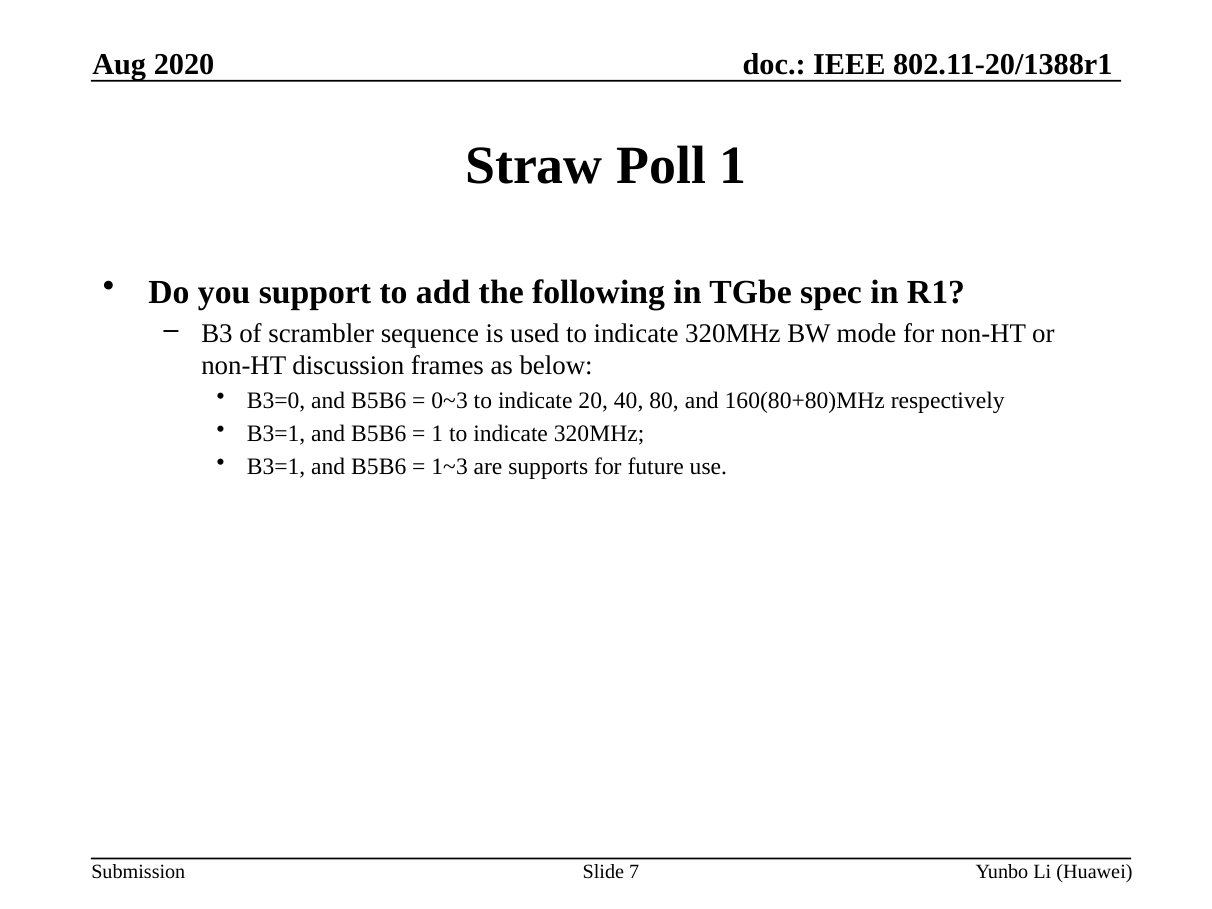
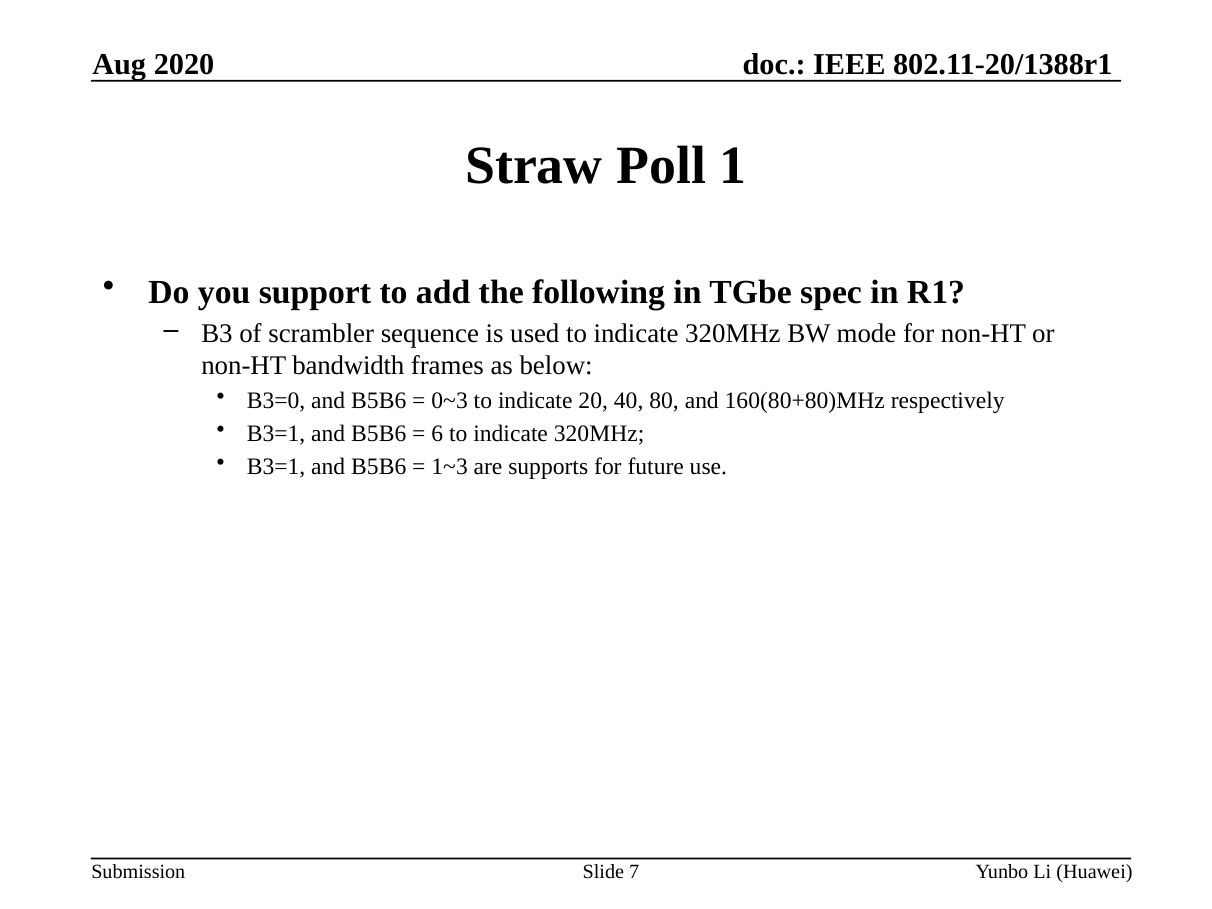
discussion: discussion -> bandwidth
1 at (437, 434): 1 -> 6
